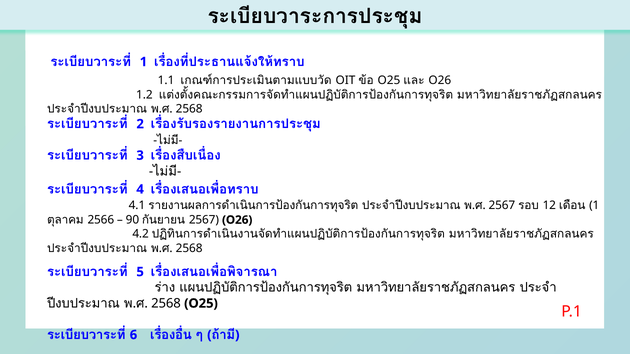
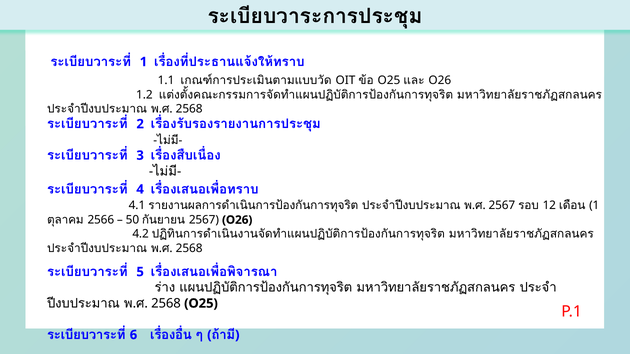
90: 90 -> 50
